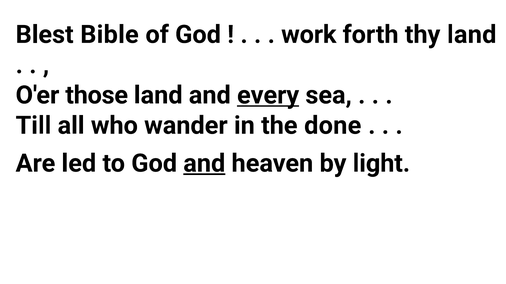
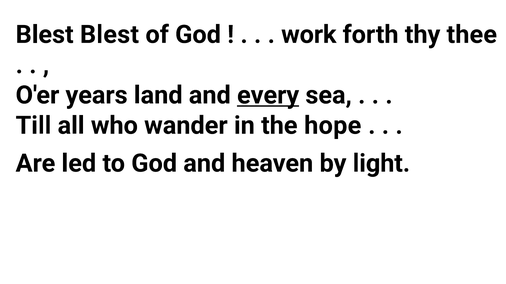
Blest Bible: Bible -> Blest
thy land: land -> thee
those: those -> years
done: done -> hope
and at (204, 164) underline: present -> none
